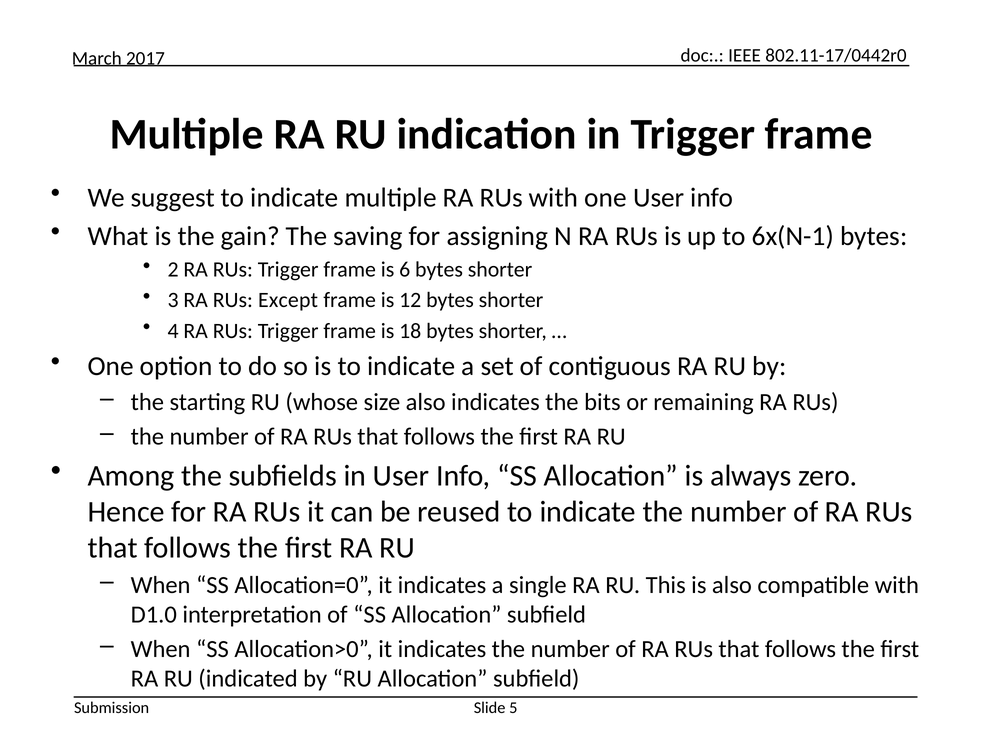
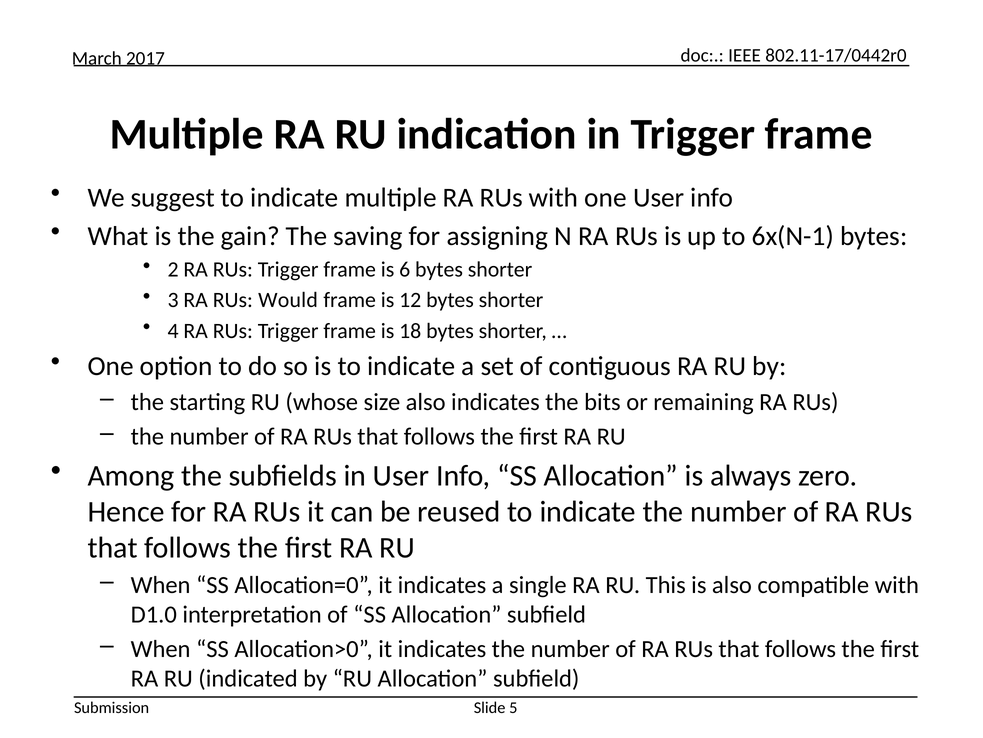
Except: Except -> Would
